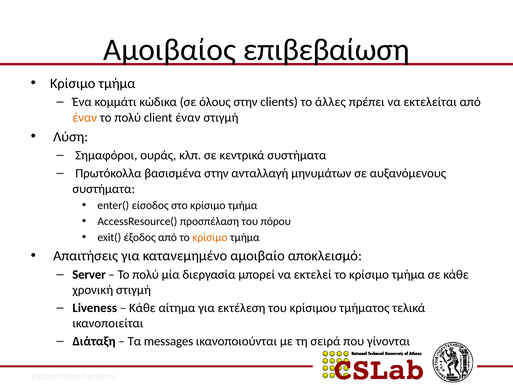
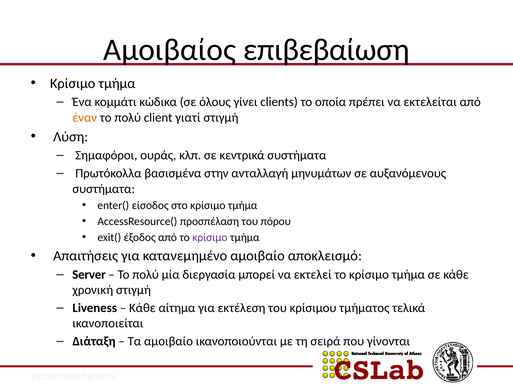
όλους στην: στην -> γίνει
άλλες: άλλες -> οποία
client έναν: έναν -> γιατί
κρίσιμο at (210, 237) colour: orange -> purple
Τα messages: messages -> αμοιβαίο
